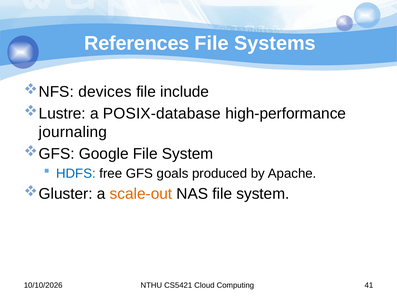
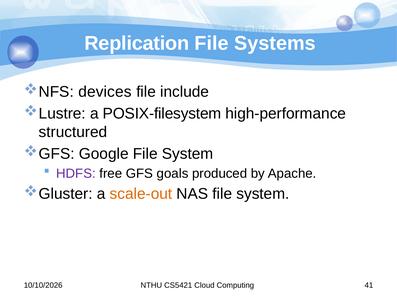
References: References -> Replication
POSIX-database: POSIX-database -> POSIX-filesystem
journaling: journaling -> structured
HDFS colour: blue -> purple
